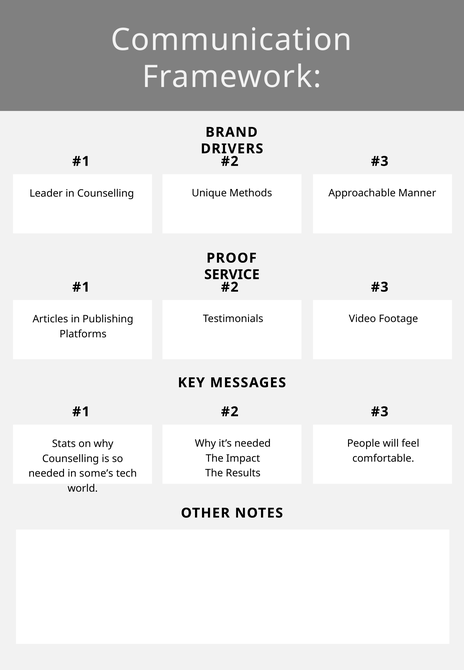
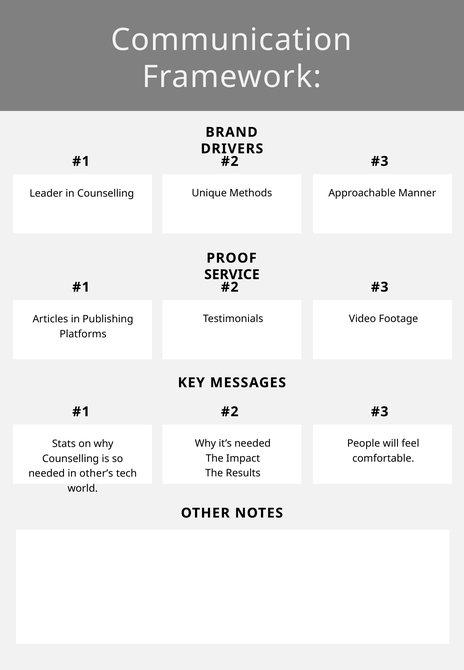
some’s: some’s -> other’s
